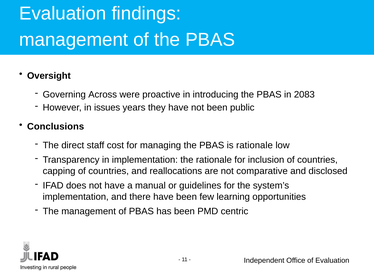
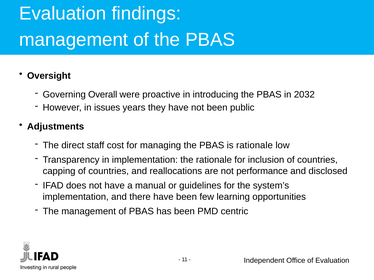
Across: Across -> Overall
2083: 2083 -> 2032
Conclusions: Conclusions -> Adjustments
comparative: comparative -> performance
